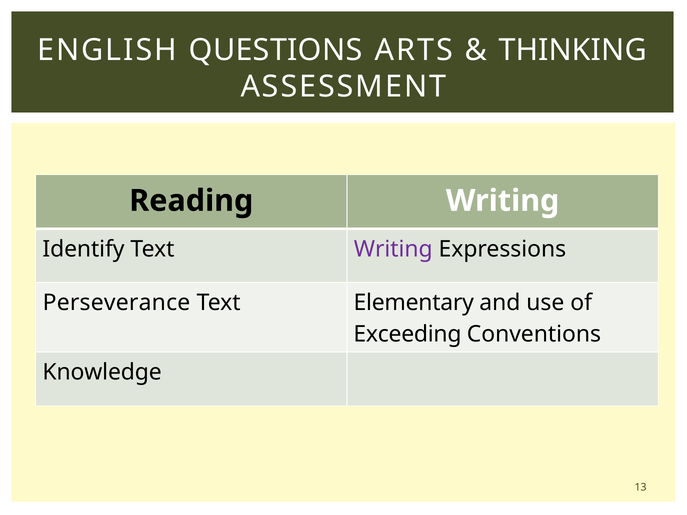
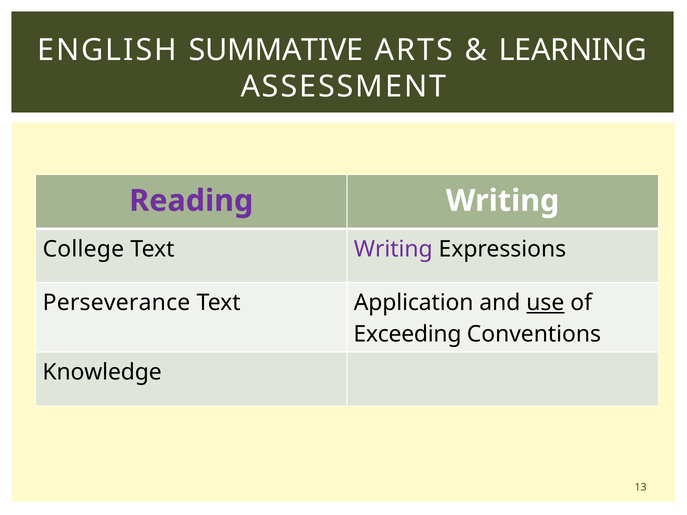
QUESTIONS: QUESTIONS -> SUMMATIVE
THINKING: THINKING -> LEARNING
Reading colour: black -> purple
Identify: Identify -> College
Elementary: Elementary -> Application
use underline: none -> present
